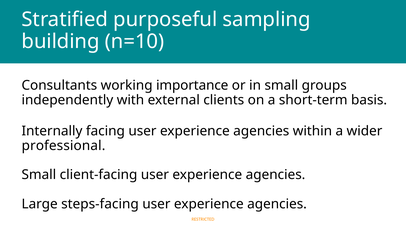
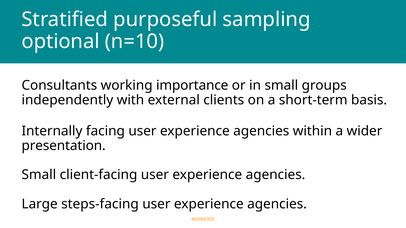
building: building -> optional
professional: professional -> presentation
